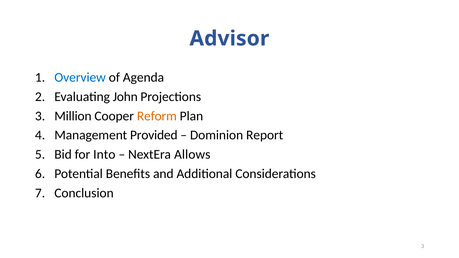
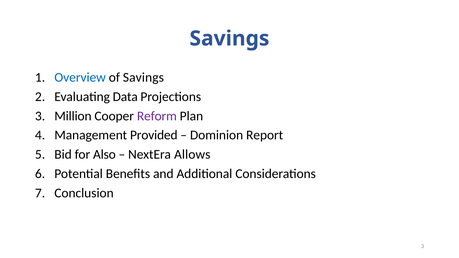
Advisor at (229, 39): Advisor -> Savings
of Agenda: Agenda -> Savings
John: John -> Data
Reform colour: orange -> purple
Into: Into -> Also
